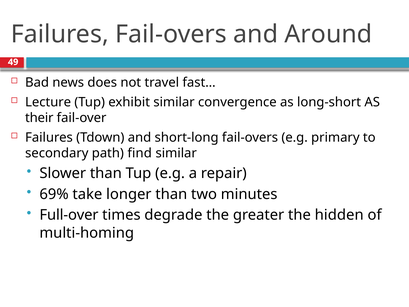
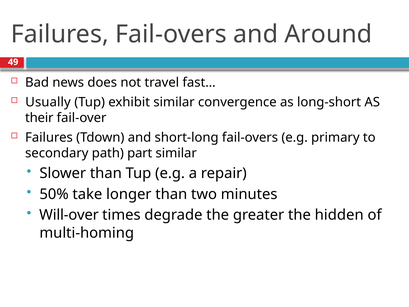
Lecture: Lecture -> Usually
find: find -> part
69%: 69% -> 50%
Full-over: Full-over -> Will-over
